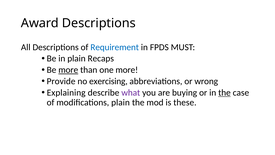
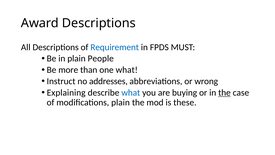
Recaps: Recaps -> People
more at (68, 70) underline: present -> none
one more: more -> what
Provide: Provide -> Instruct
exercising: exercising -> addresses
what at (131, 92) colour: purple -> blue
